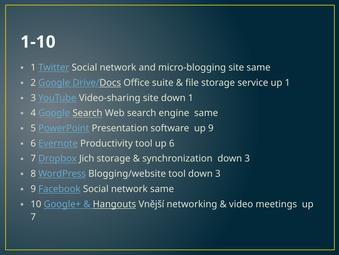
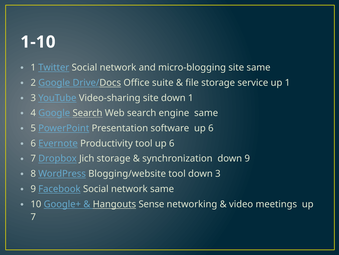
software up 9: 9 -> 6
synchronization down 3: 3 -> 9
Vnější: Vnější -> Sense
